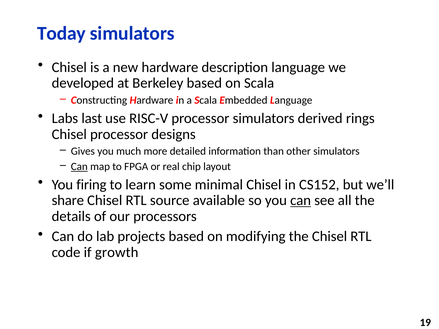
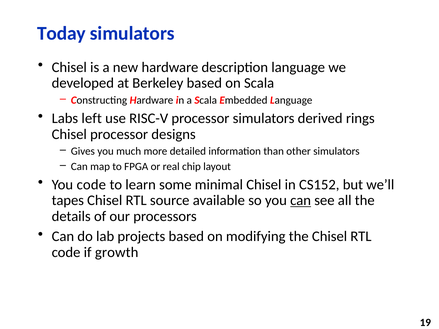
last: last -> left
Can at (79, 167) underline: present -> none
You firing: firing -> code
share: share -> tapes
